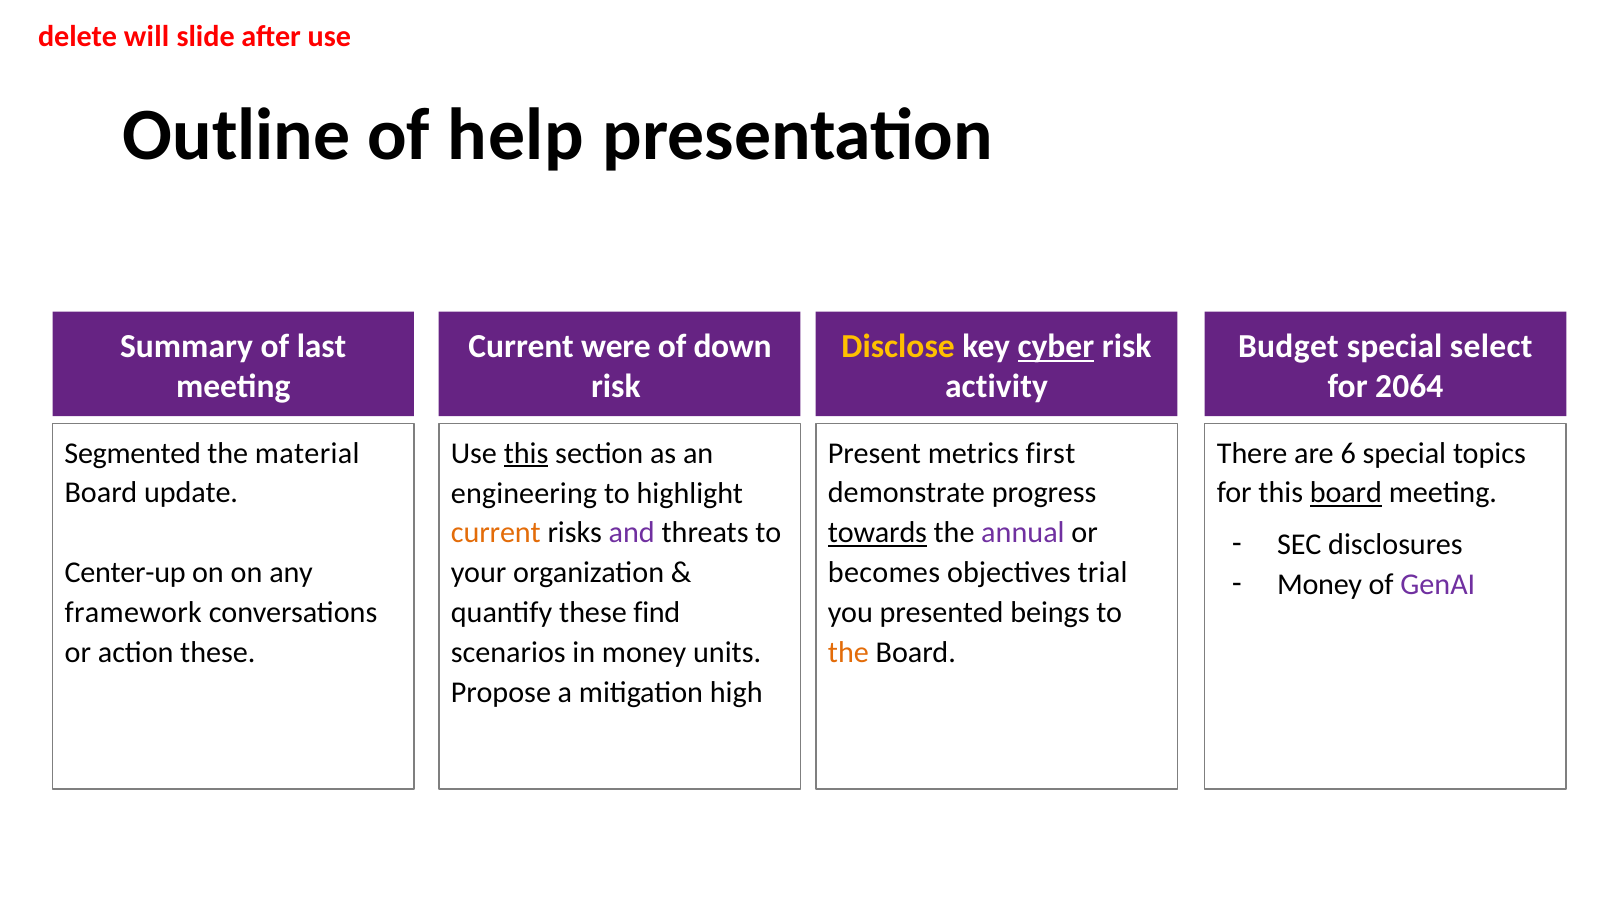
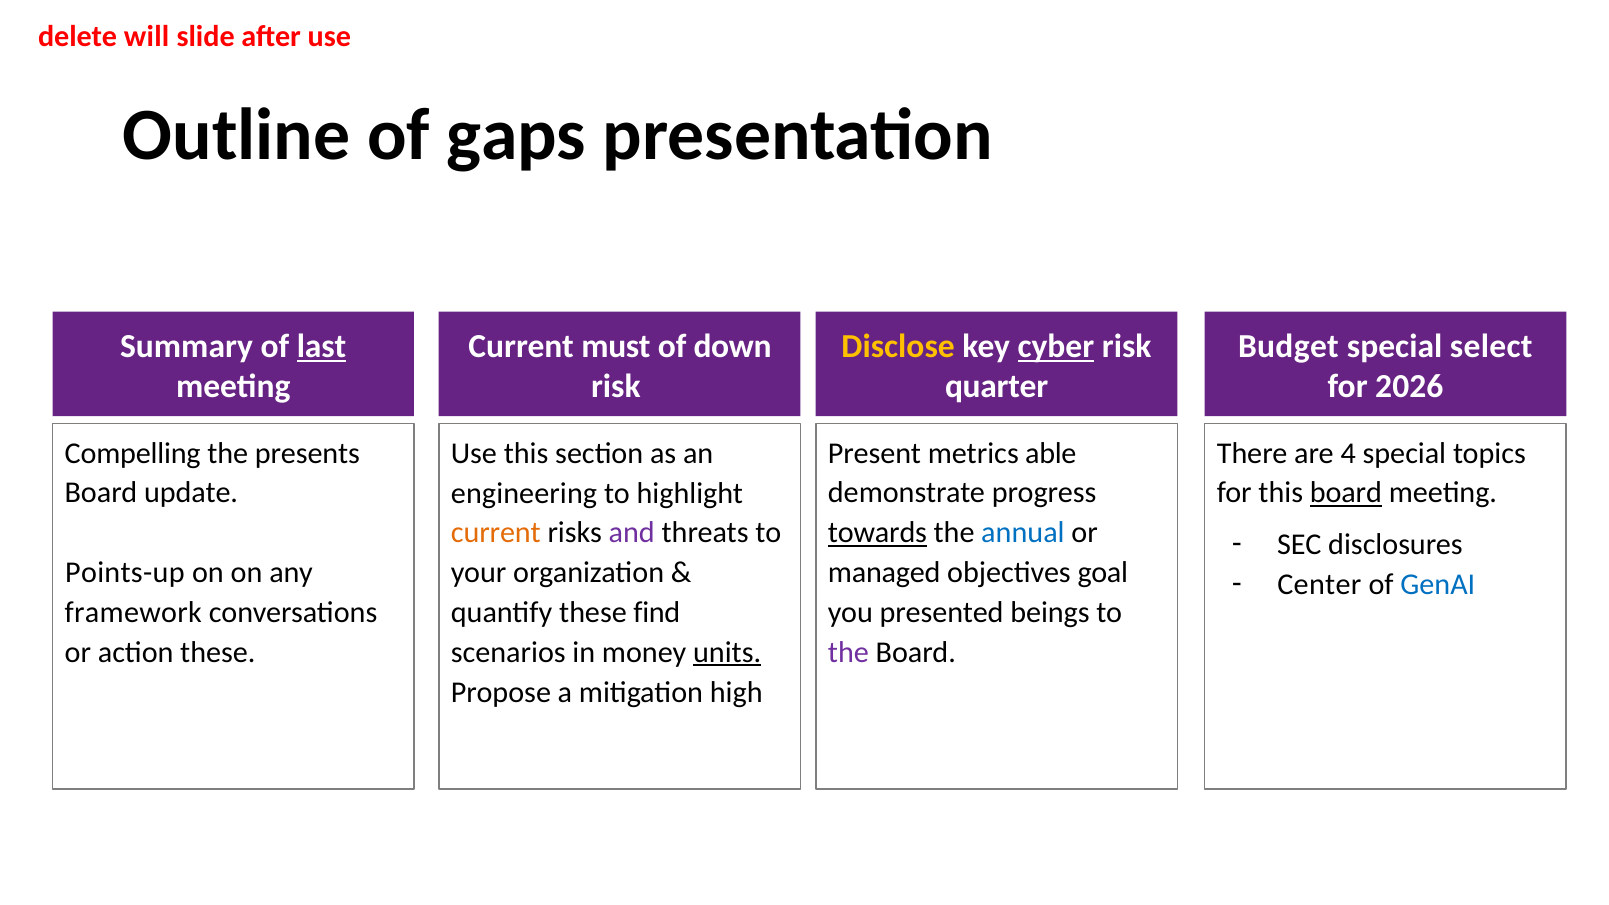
help: help -> gaps
last underline: none -> present
were: were -> must
activity: activity -> quarter
2064: 2064 -> 2026
Segmented: Segmented -> Compelling
material: material -> presents
first: first -> able
6: 6 -> 4
this at (526, 453) underline: present -> none
annual colour: purple -> blue
Center-up: Center-up -> Points-up
becomes: becomes -> managed
trial: trial -> goal
Money at (1320, 584): Money -> Center
GenAI colour: purple -> blue
the at (848, 652) colour: orange -> purple
units underline: none -> present
